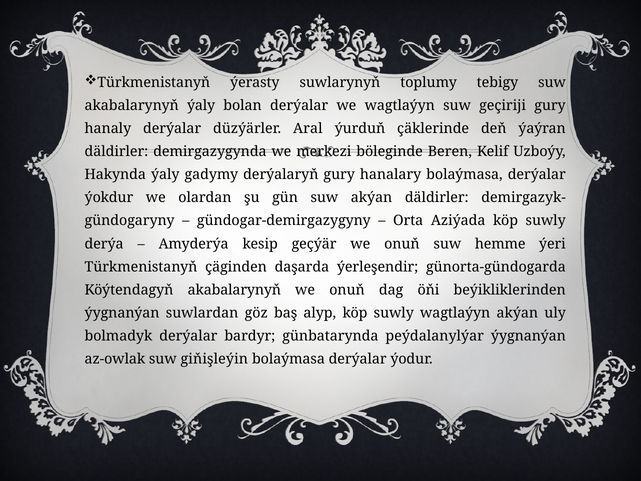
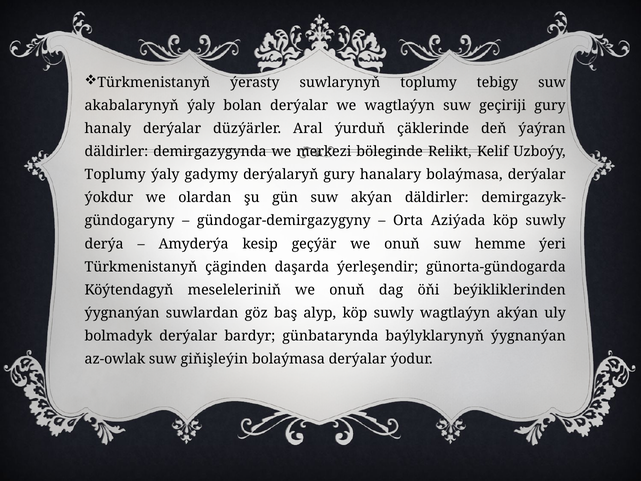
Beren: Beren -> Relikt
Hakynda at (115, 175): Hakynda -> Toplumy
Köýtendagyň akabalarynyň: akabalarynyň -> meseleleriniň
peýdalanylýar: peýdalanylýar -> baýlyklarynyň
